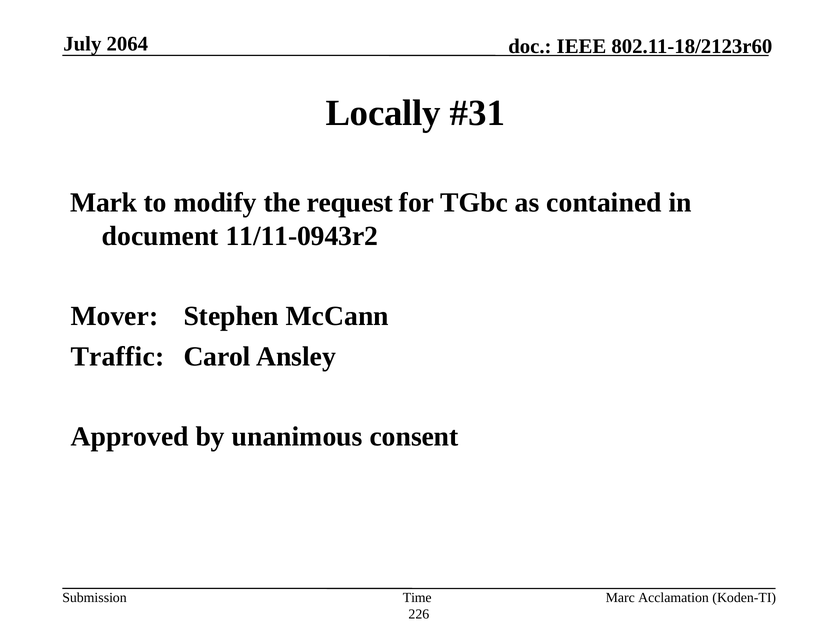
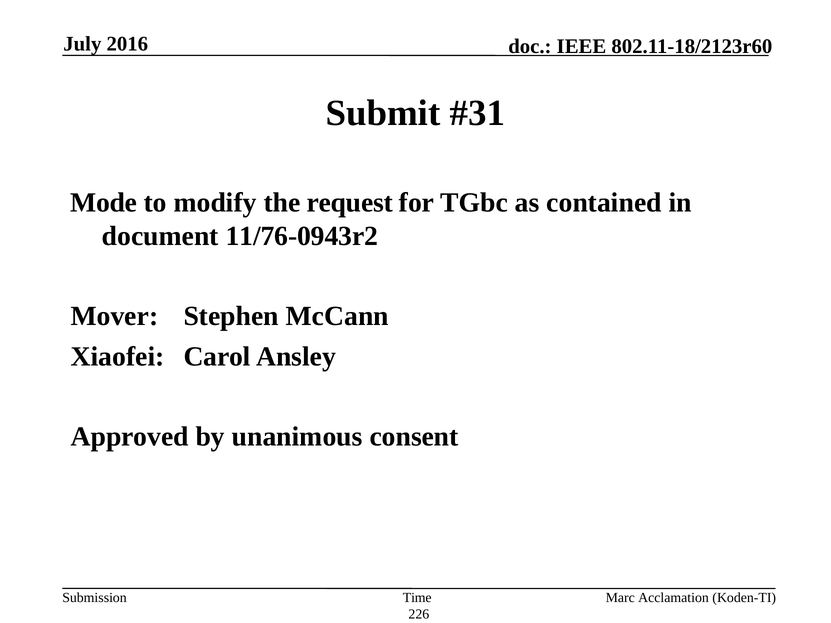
2064: 2064 -> 2016
Locally: Locally -> Submit
Mark: Mark -> Mode
11/11-0943r2: 11/11-0943r2 -> 11/76-0943r2
Traffic: Traffic -> Xiaofei
